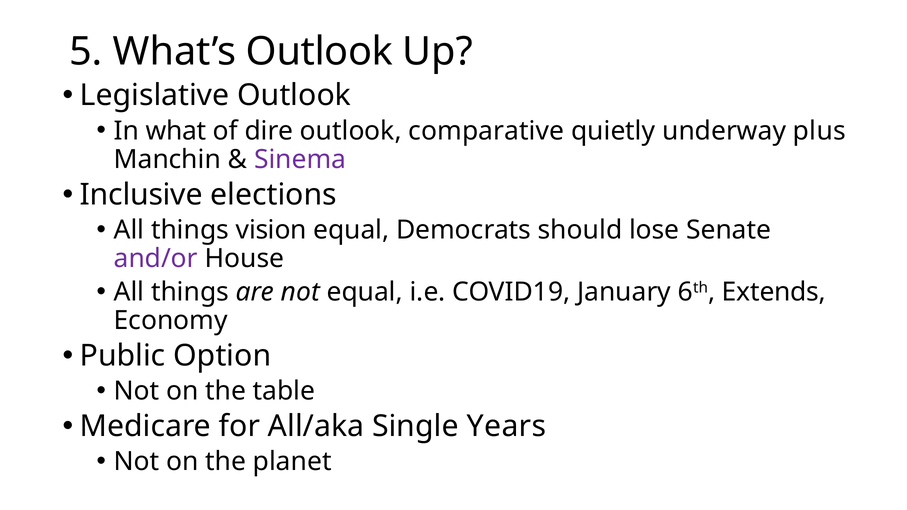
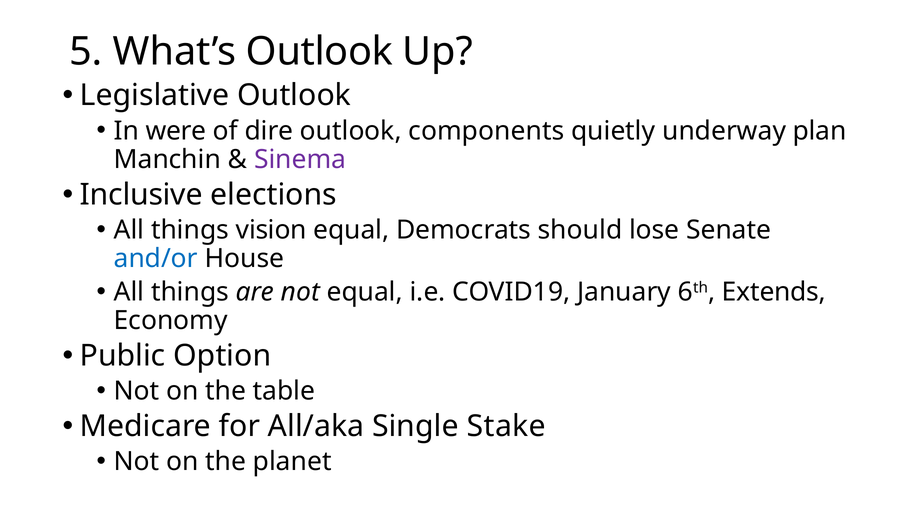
what: what -> were
comparative: comparative -> components
plus: plus -> plan
and/or colour: purple -> blue
Years: Years -> Stake
